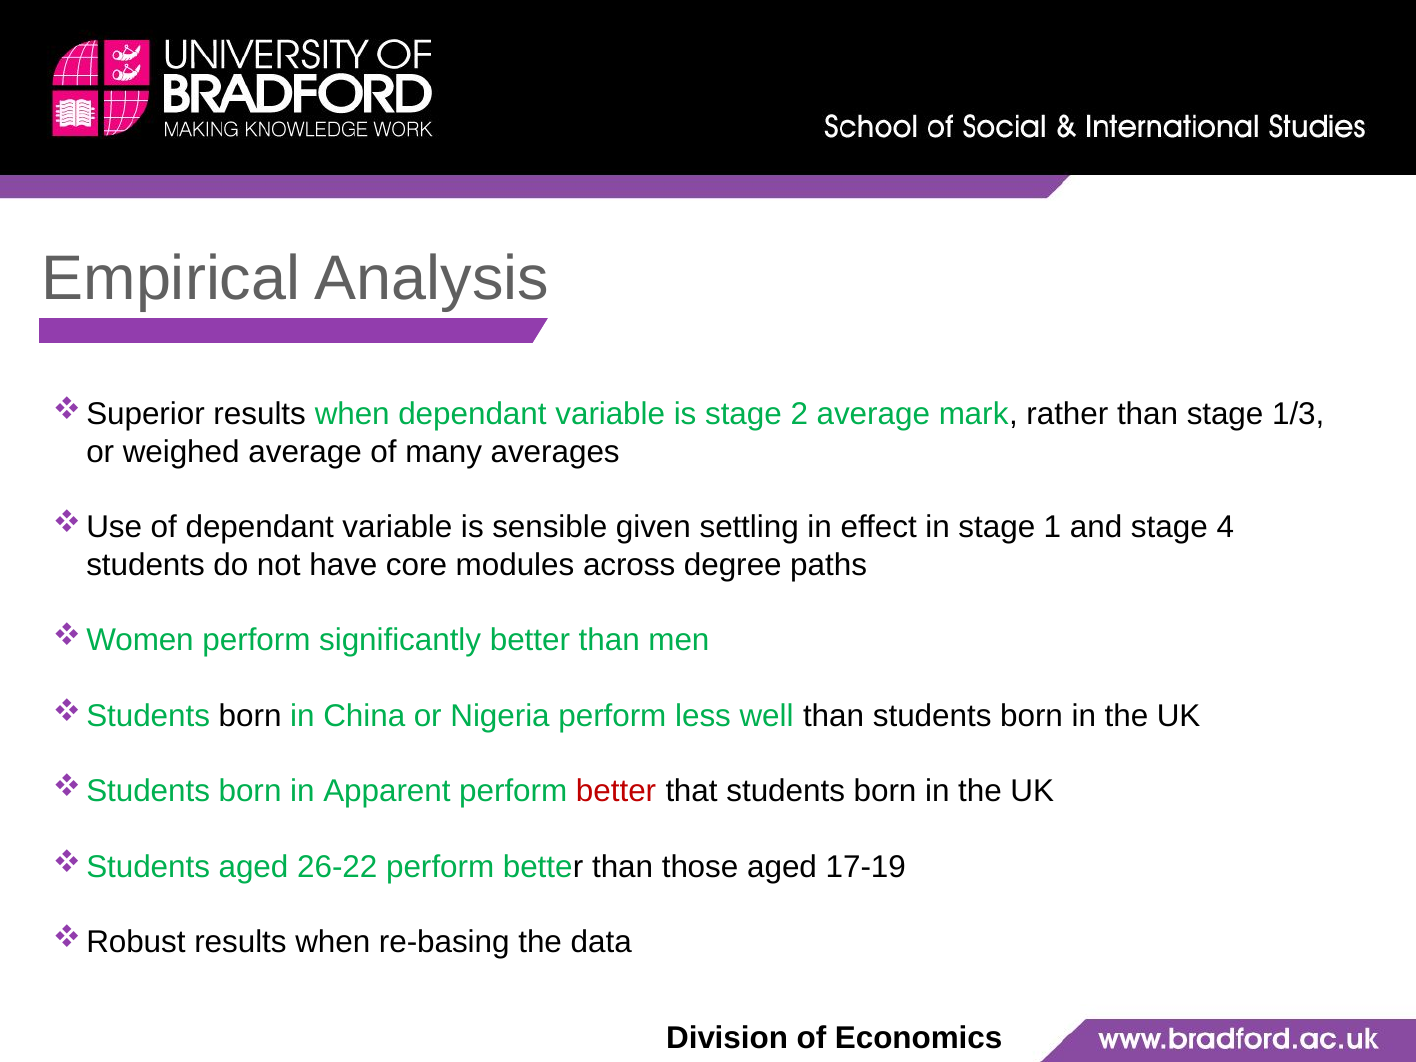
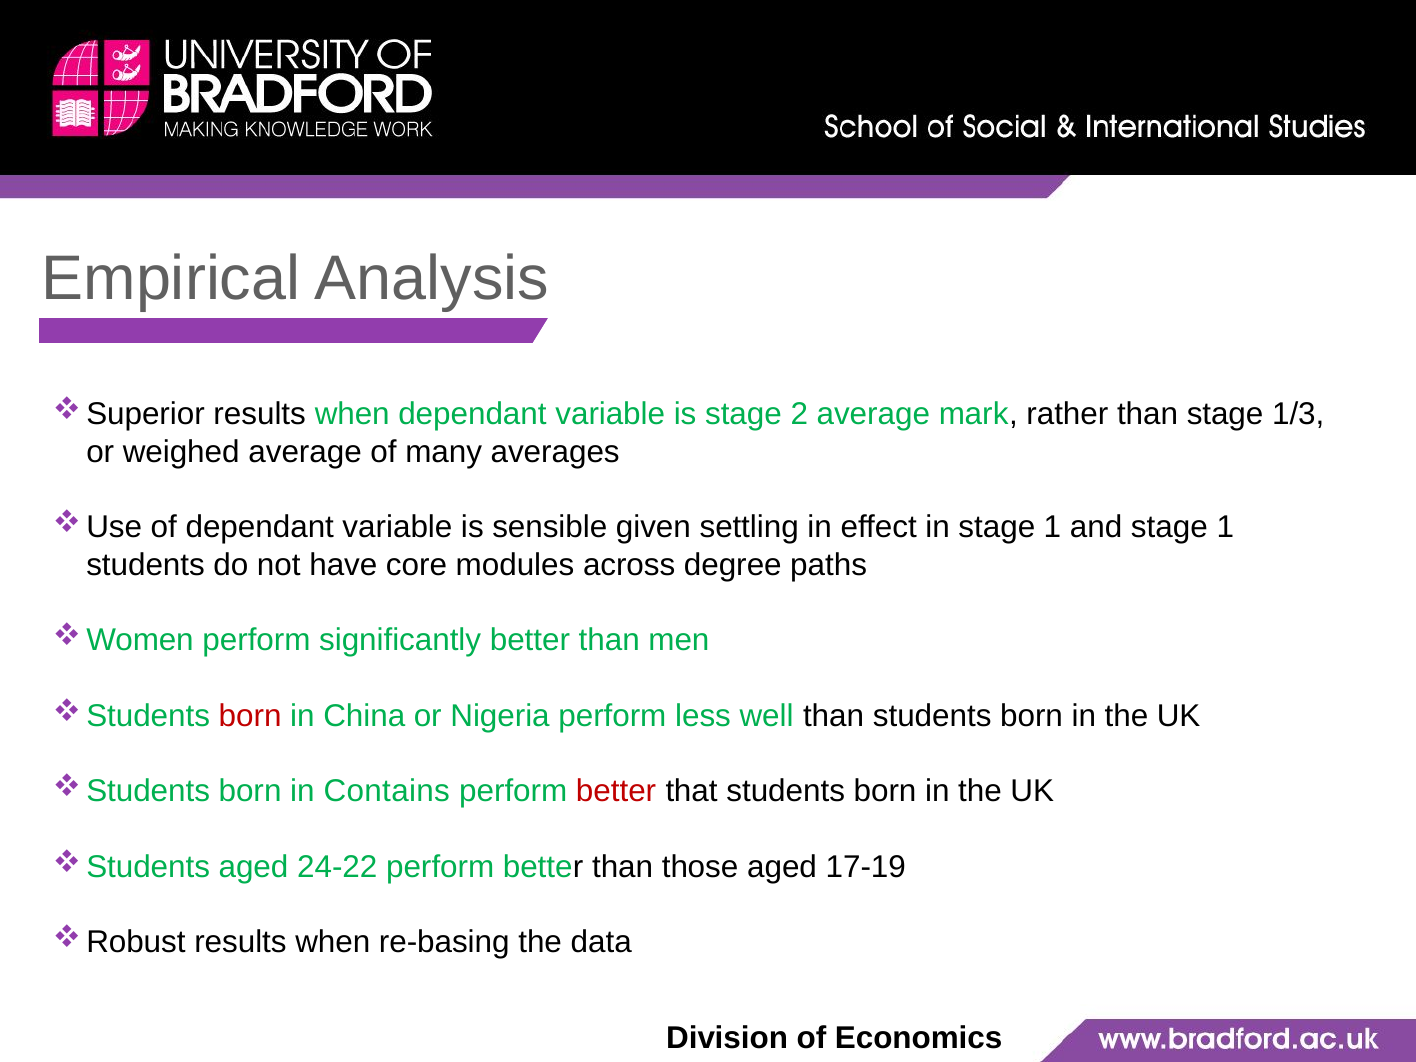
and stage 4: 4 -> 1
born at (250, 716) colour: black -> red
Apparent: Apparent -> Contains
26-22: 26-22 -> 24-22
